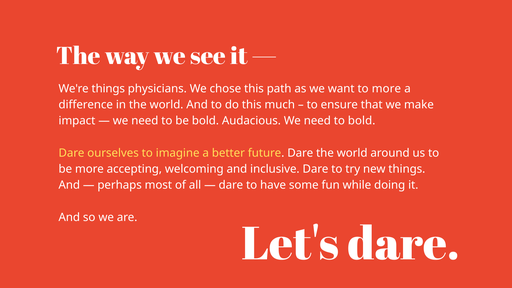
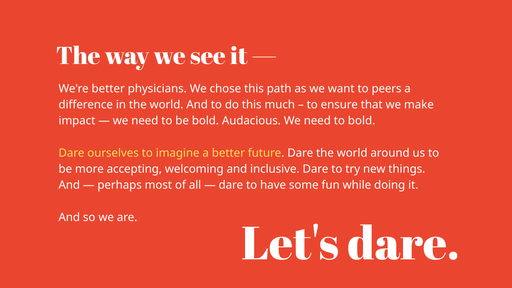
We're things: things -> better
to more: more -> peers
